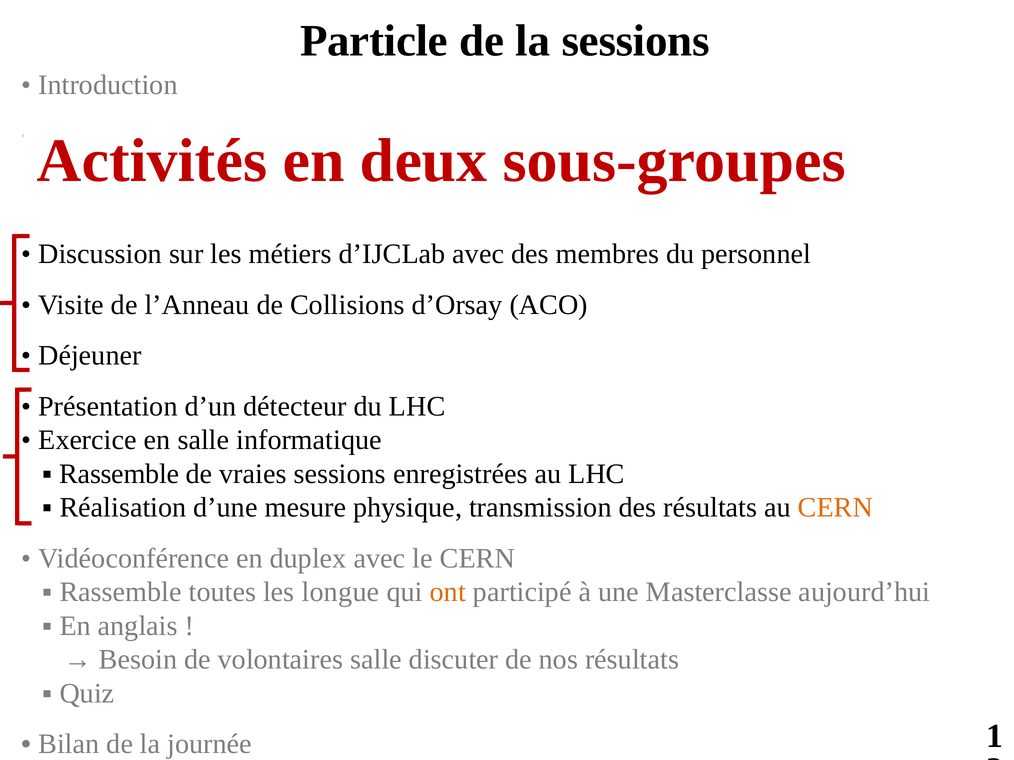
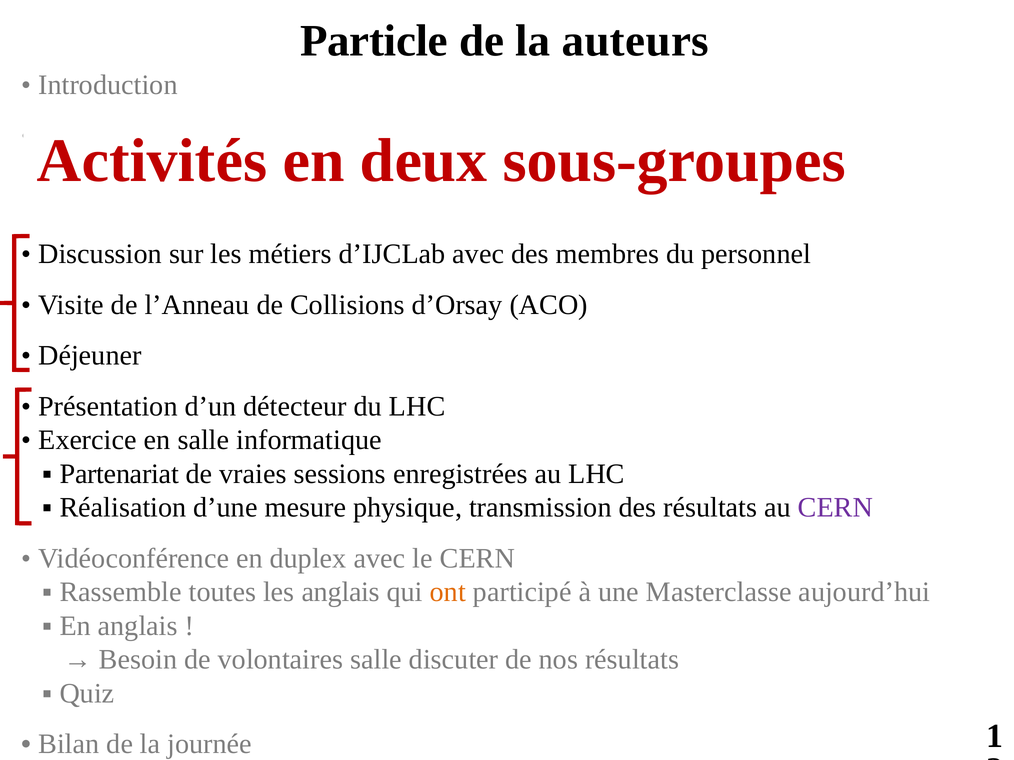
la sessions: sessions -> auteurs
Rassemble at (119, 474): Rassemble -> Partenariat
CERN at (835, 508) colour: orange -> purple
les longue: longue -> anglais
